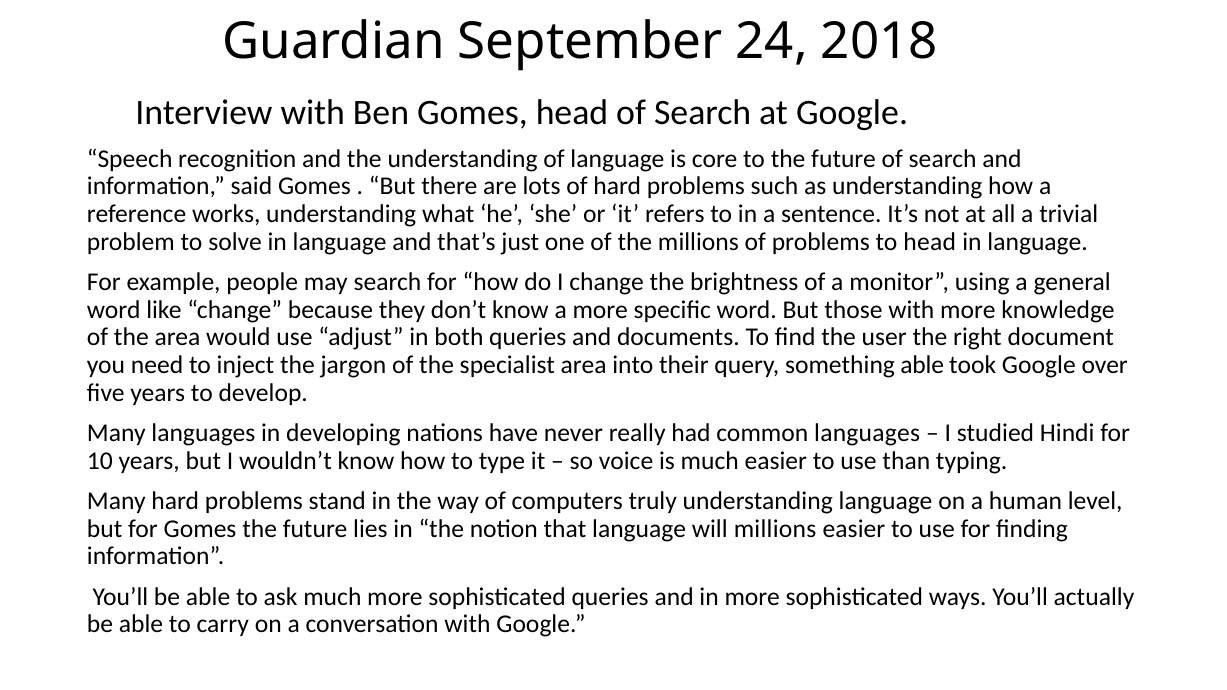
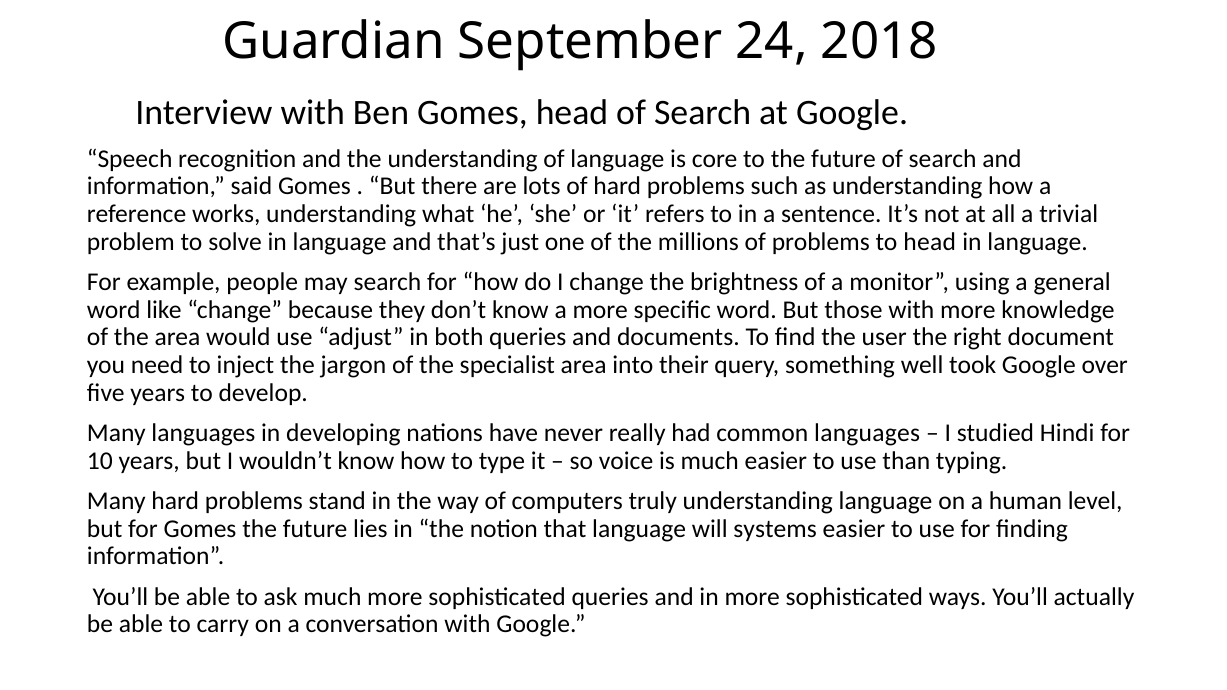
something able: able -> well
will millions: millions -> systems
